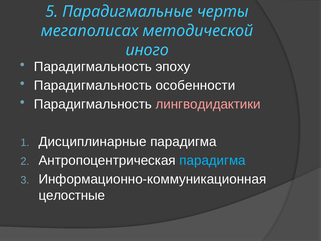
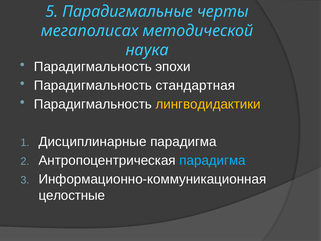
иного: иного -> наука
эпоху: эпоху -> эпохи
особенности: особенности -> стандартная
лингводидактики colour: pink -> yellow
